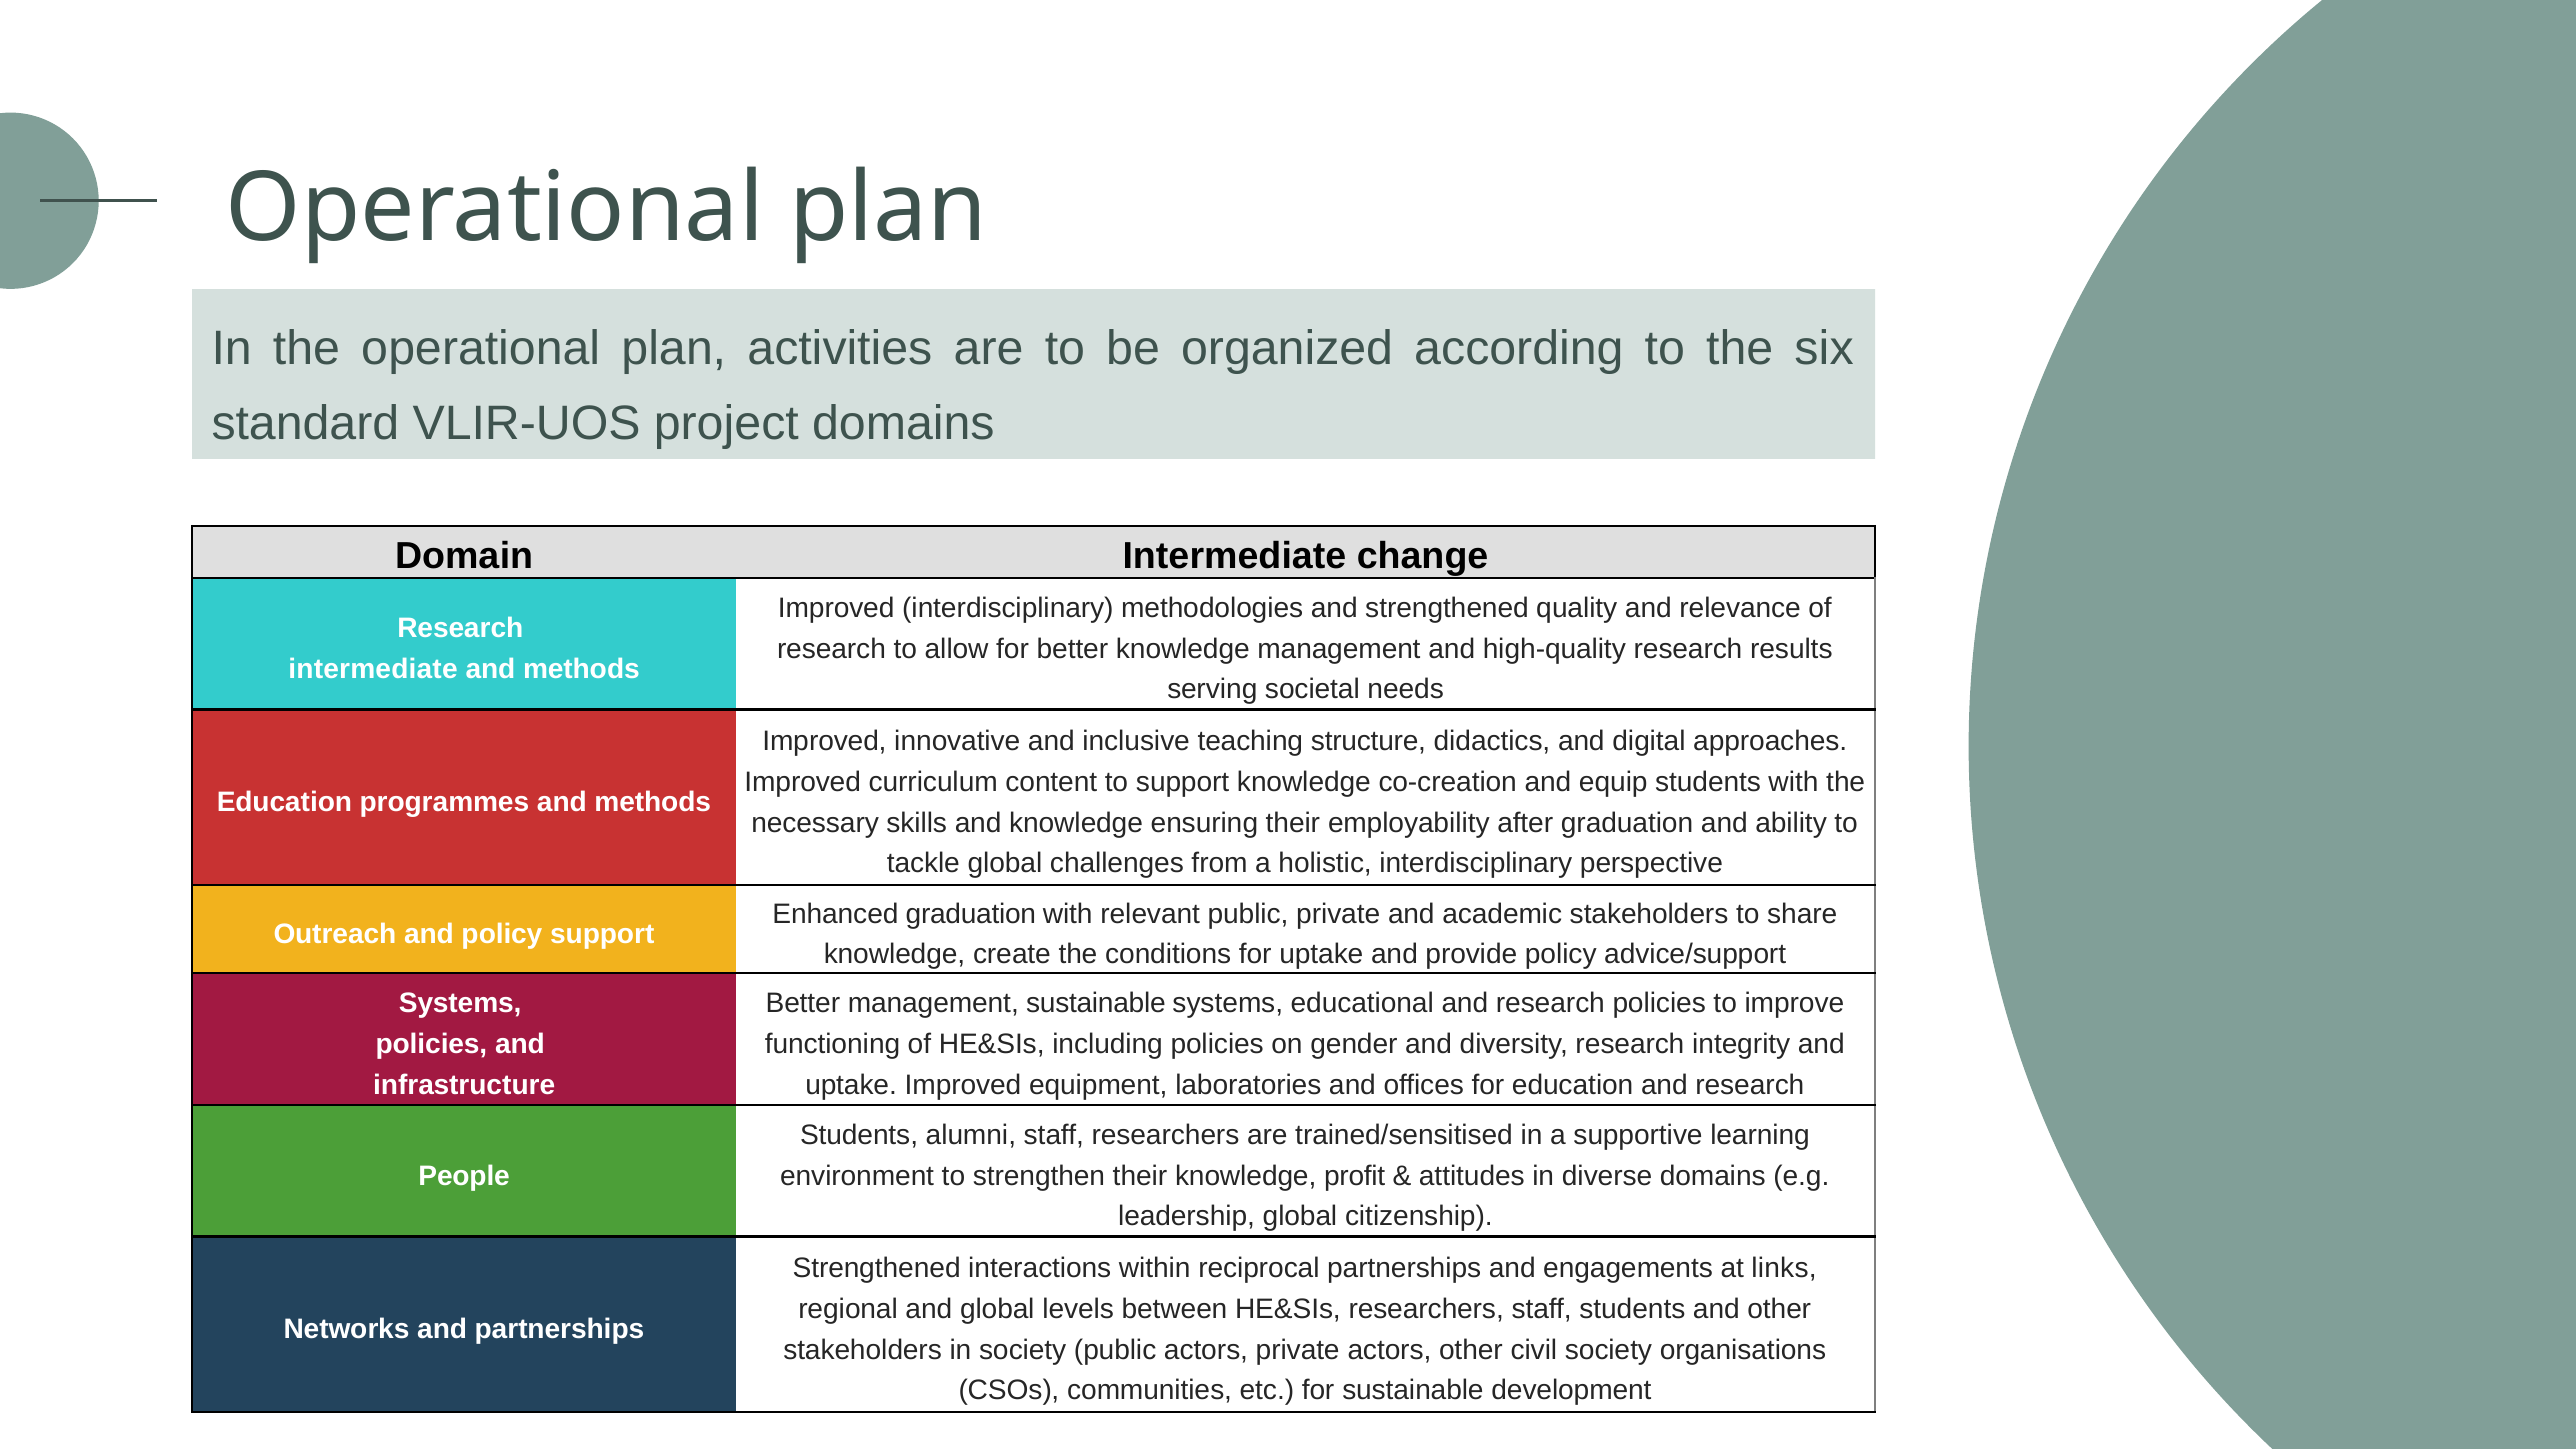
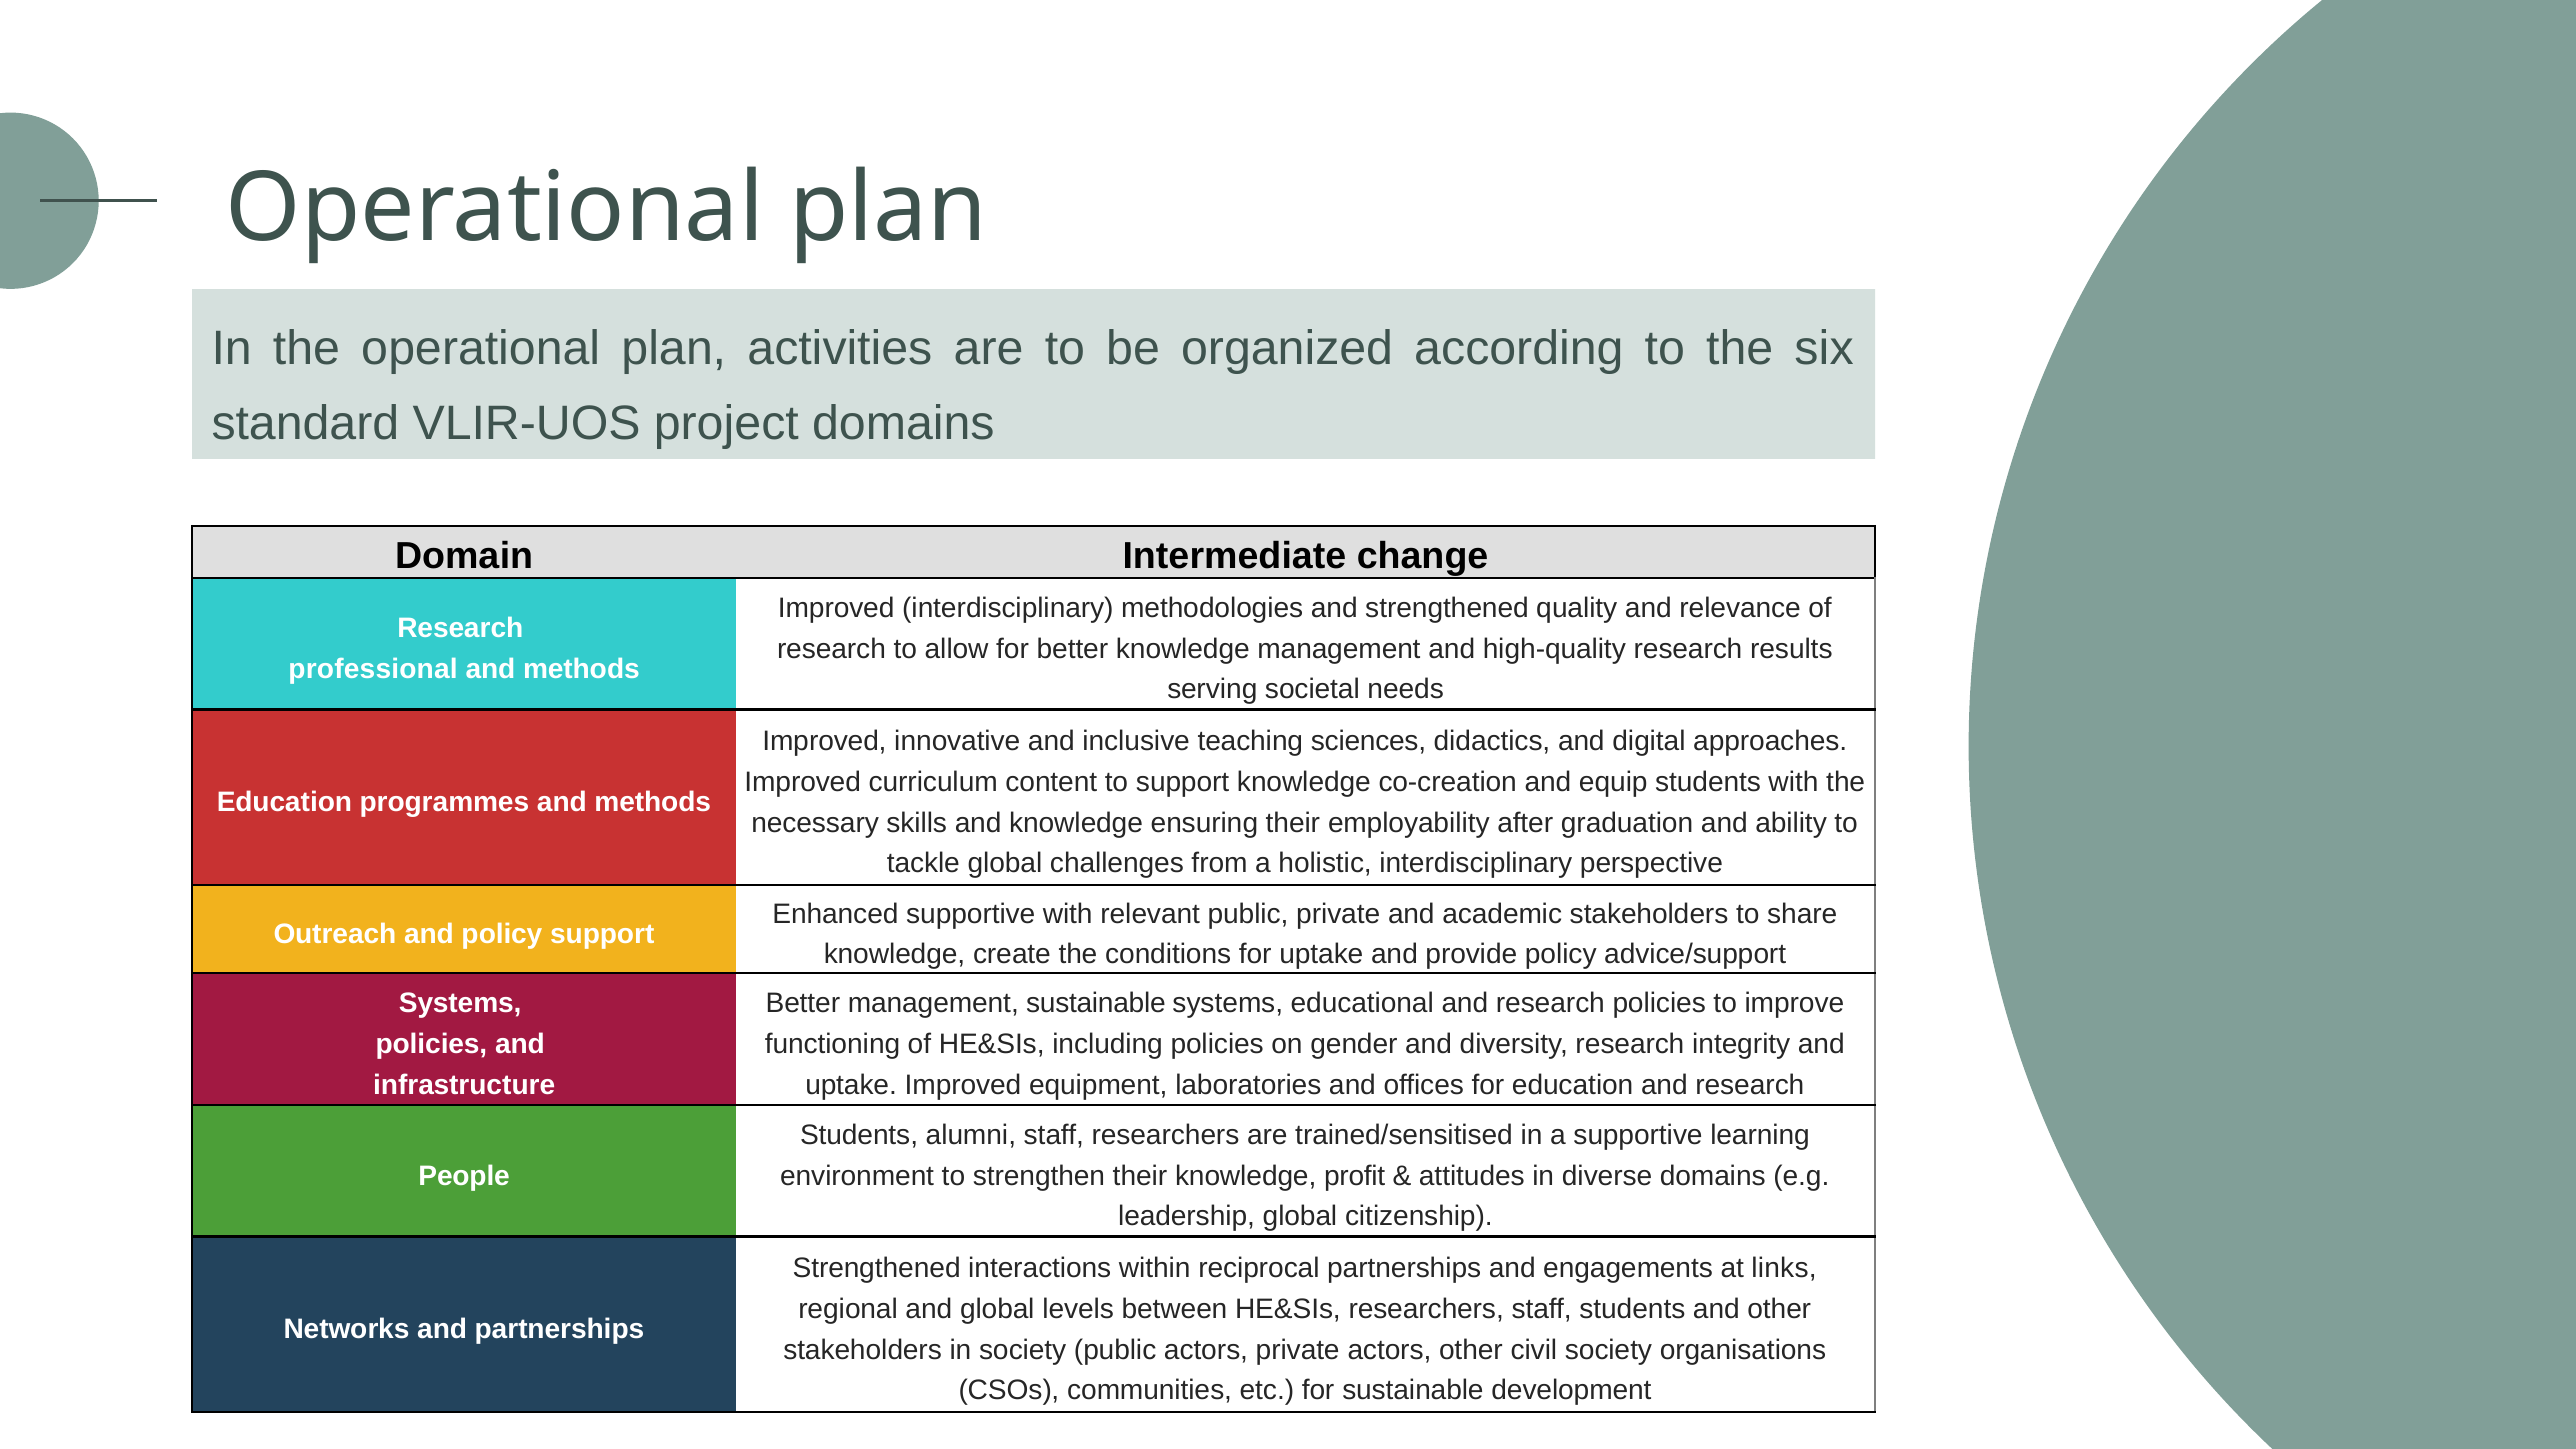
intermediate at (373, 669): intermediate -> professional
structure: structure -> sciences
Enhanced graduation: graduation -> supportive
